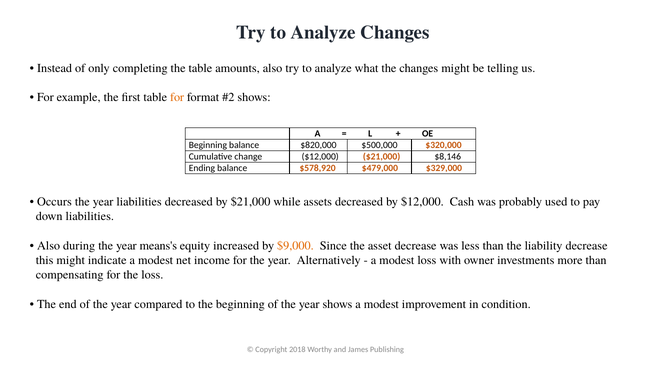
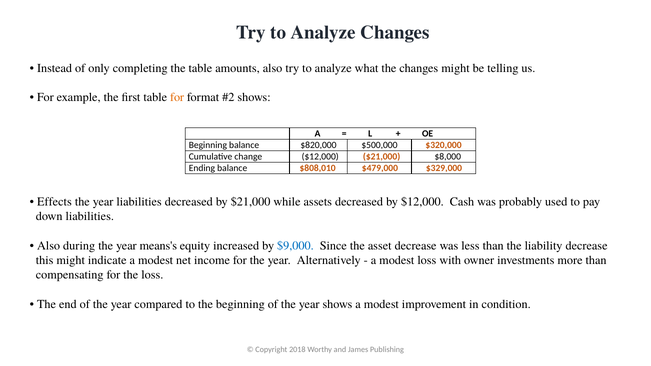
$8,146: $8,146 -> $8,000
$578,920: $578,920 -> $808,010
Occurs: Occurs -> Effects
$9,000 colour: orange -> blue
